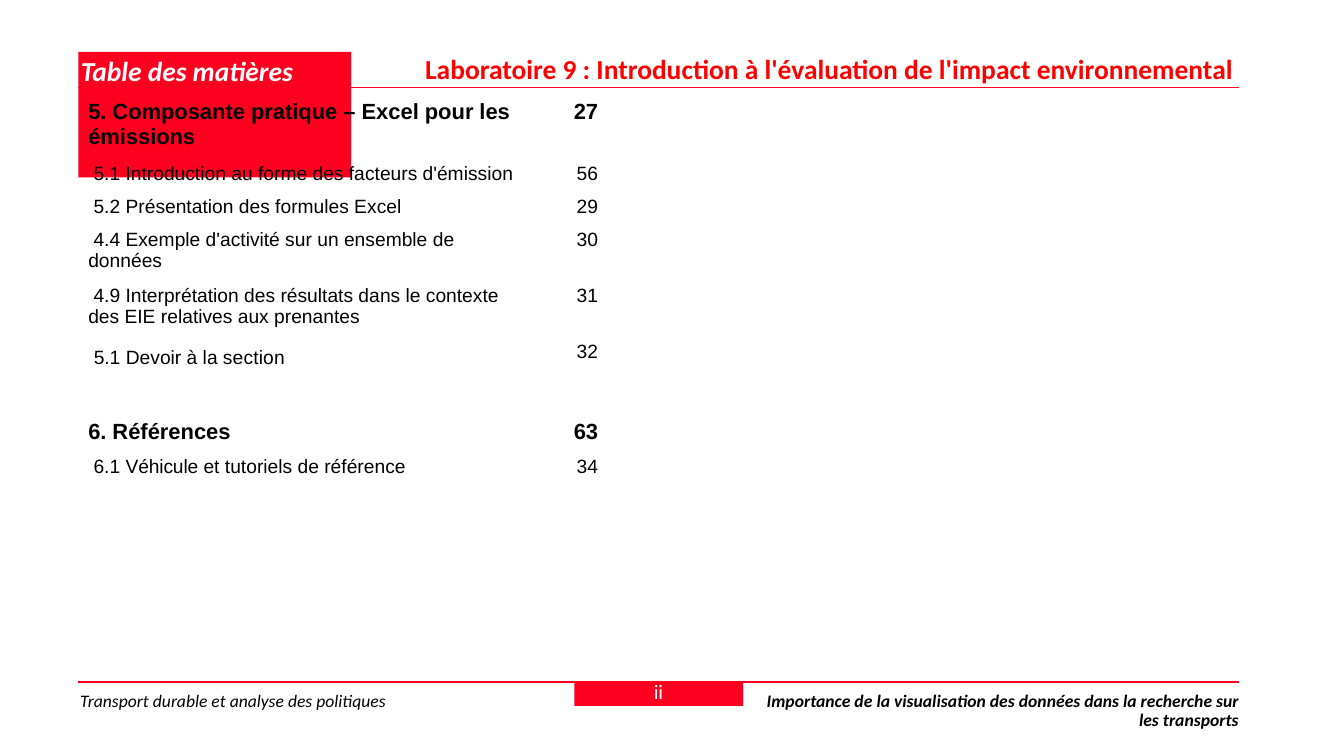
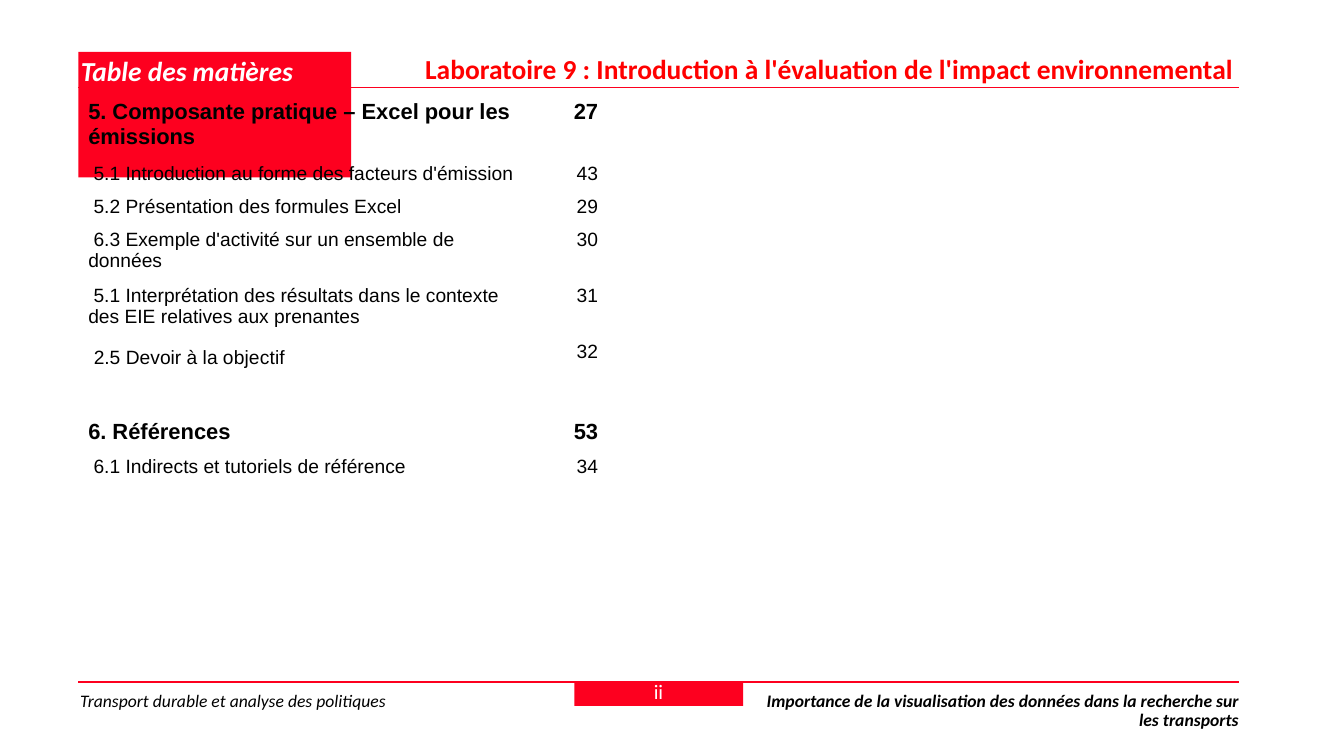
56: 56 -> 43
4.4: 4.4 -> 6.3
4.9 at (107, 296): 4.9 -> 5.1
5.1 at (107, 358): 5.1 -> 2.5
section: section -> objectif
63: 63 -> 53
Véhicule: Véhicule -> Indirects
